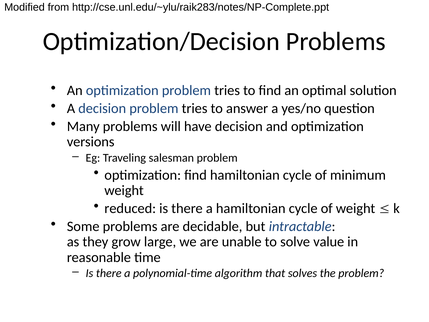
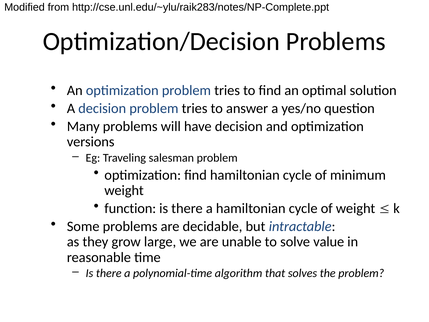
reduced: reduced -> function
